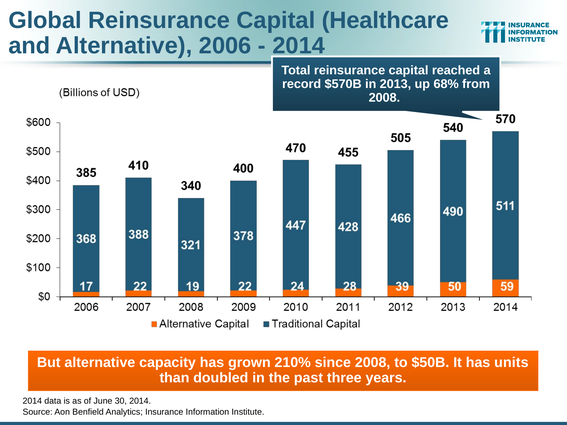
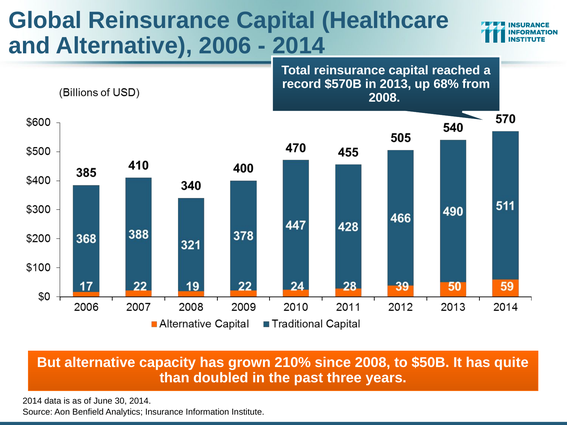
units: units -> quite
